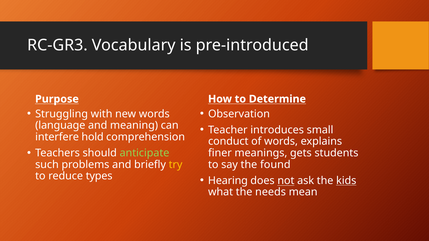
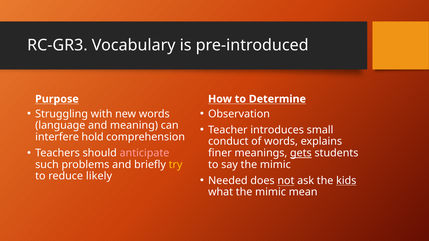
anticipate colour: light green -> pink
gets underline: none -> present
say the found: found -> mimic
types: types -> likely
Hearing: Hearing -> Needed
what the needs: needs -> mimic
